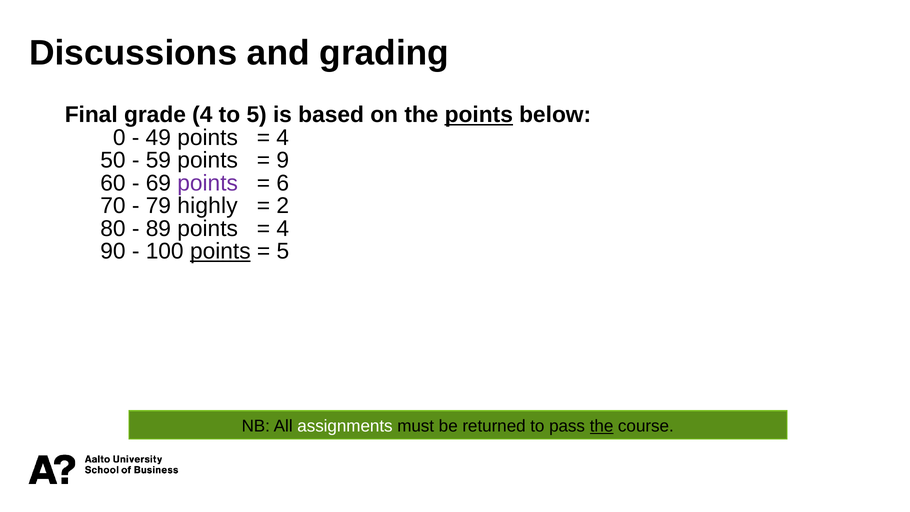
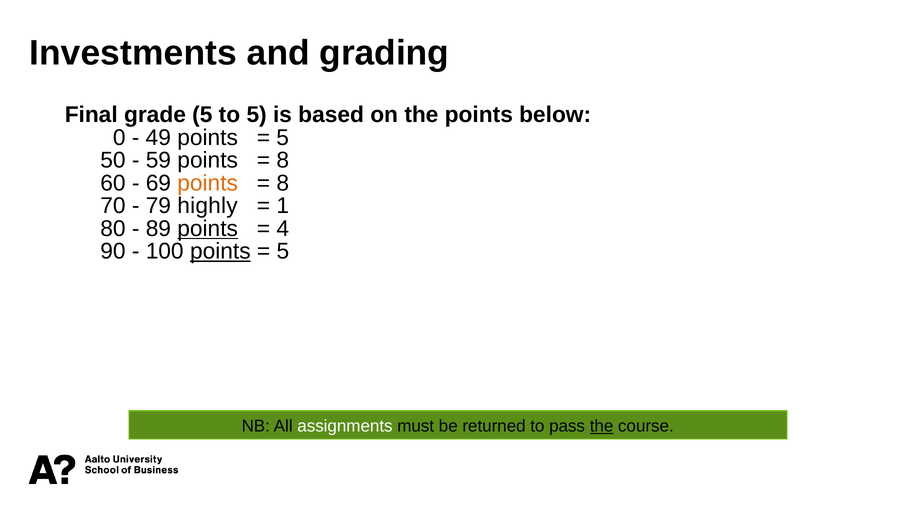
Discussions: Discussions -> Investments
grade 4: 4 -> 5
points at (479, 115) underline: present -> none
4 at (283, 138): 4 -> 5
9 at (283, 160): 9 -> 8
points at (208, 183) colour: purple -> orange
6 at (283, 183): 6 -> 8
2: 2 -> 1
points at (208, 229) underline: none -> present
